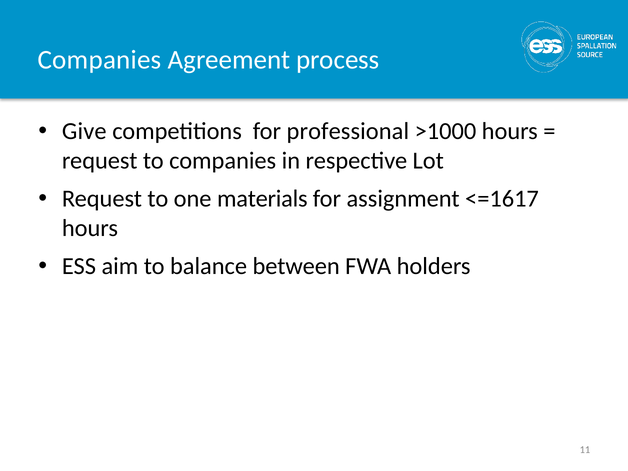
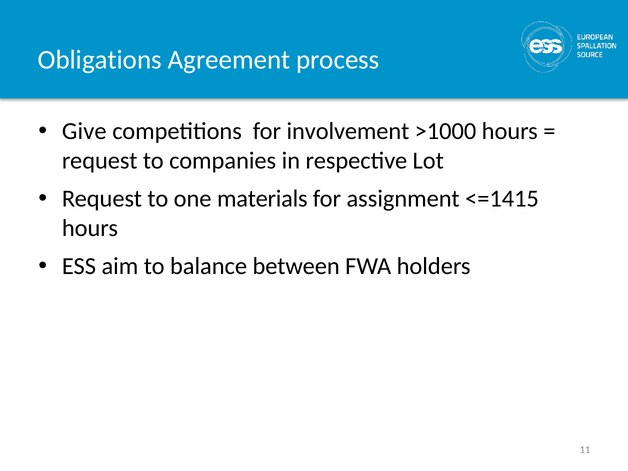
Companies at (100, 60): Companies -> Obligations
professional: professional -> involvement
<=1617: <=1617 -> <=1415
